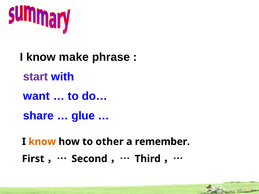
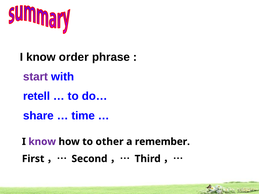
make: make -> order
want: want -> retell
glue: glue -> time
know at (42, 142) colour: orange -> purple
